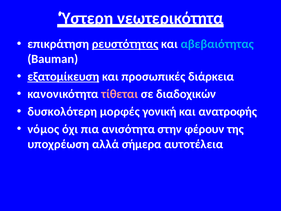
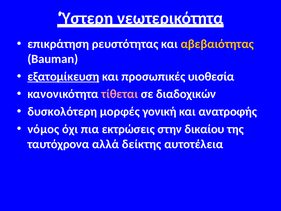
ρευστότητας underline: present -> none
αβεβαιότητας colour: light blue -> yellow
διάρκεια: διάρκεια -> υιοθεσία
ανισότητα: ανισότητα -> εκτρώσεις
φέρουν: φέρουν -> δικαίου
υποχρέωση: υποχρέωση -> ταυτόχρονα
σήμερα: σήμερα -> δείκτης
